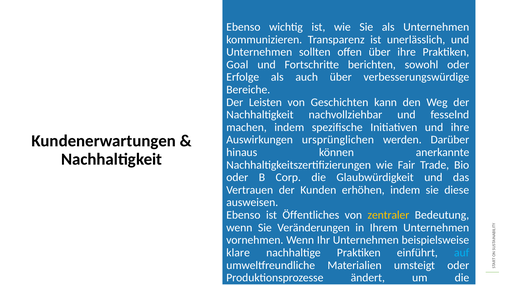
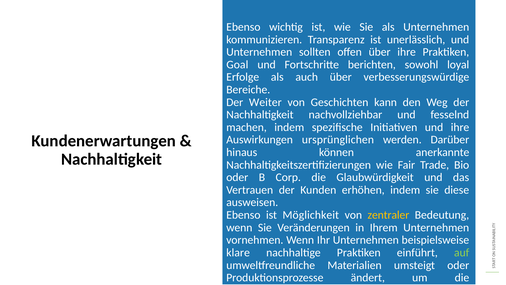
sowohl oder: oder -> loyal
Leisten: Leisten -> Weiter
Öffentliches: Öffentliches -> Möglichkeit
auf colour: light blue -> light green
